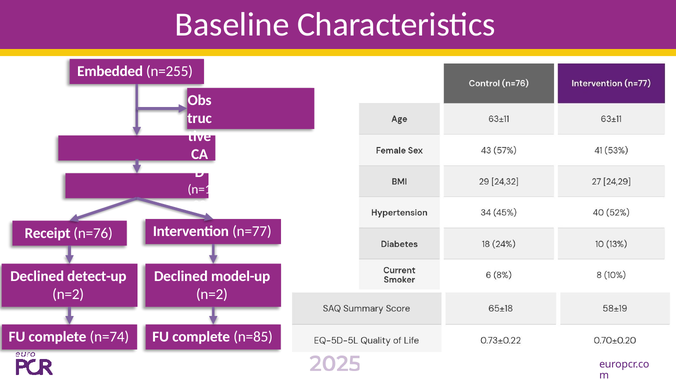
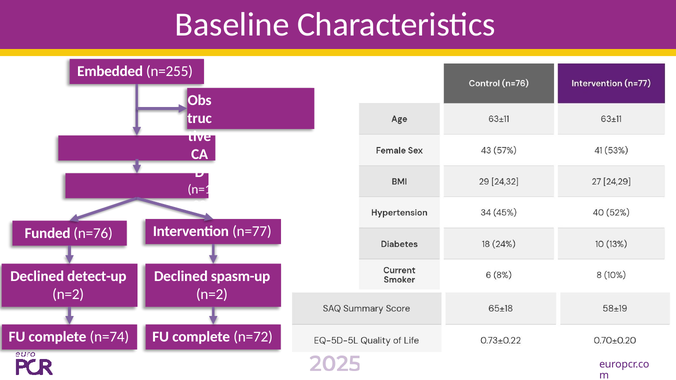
Receipt: Receipt -> Funded
model-up: model-up -> spasm-up
n=85: n=85 -> n=72
